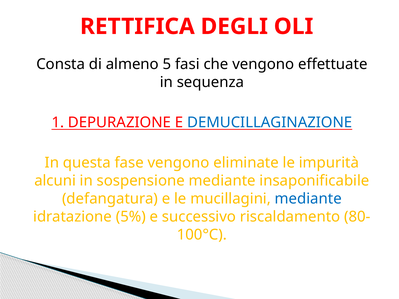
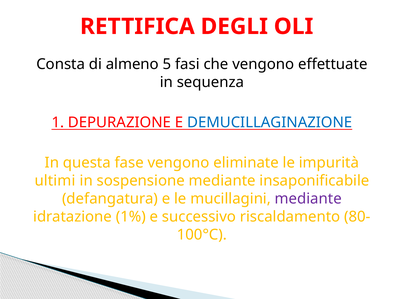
alcuni: alcuni -> ultimi
mediante at (308, 199) colour: blue -> purple
5%: 5% -> 1%
